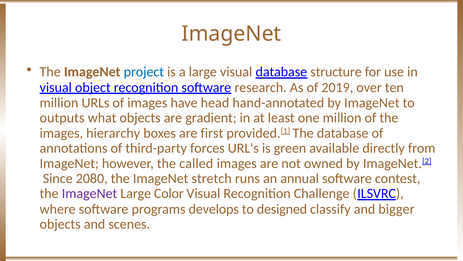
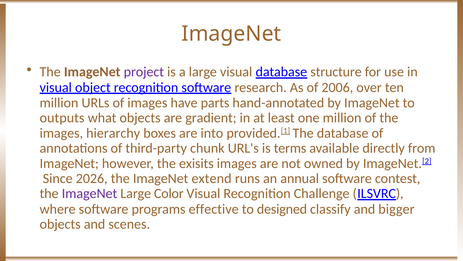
project colour: blue -> purple
2019: 2019 -> 2006
head: head -> parts
first: first -> into
forces: forces -> chunk
green: green -> terms
called: called -> exisits
2080: 2080 -> 2026
stretch: stretch -> extend
develops: develops -> effective
